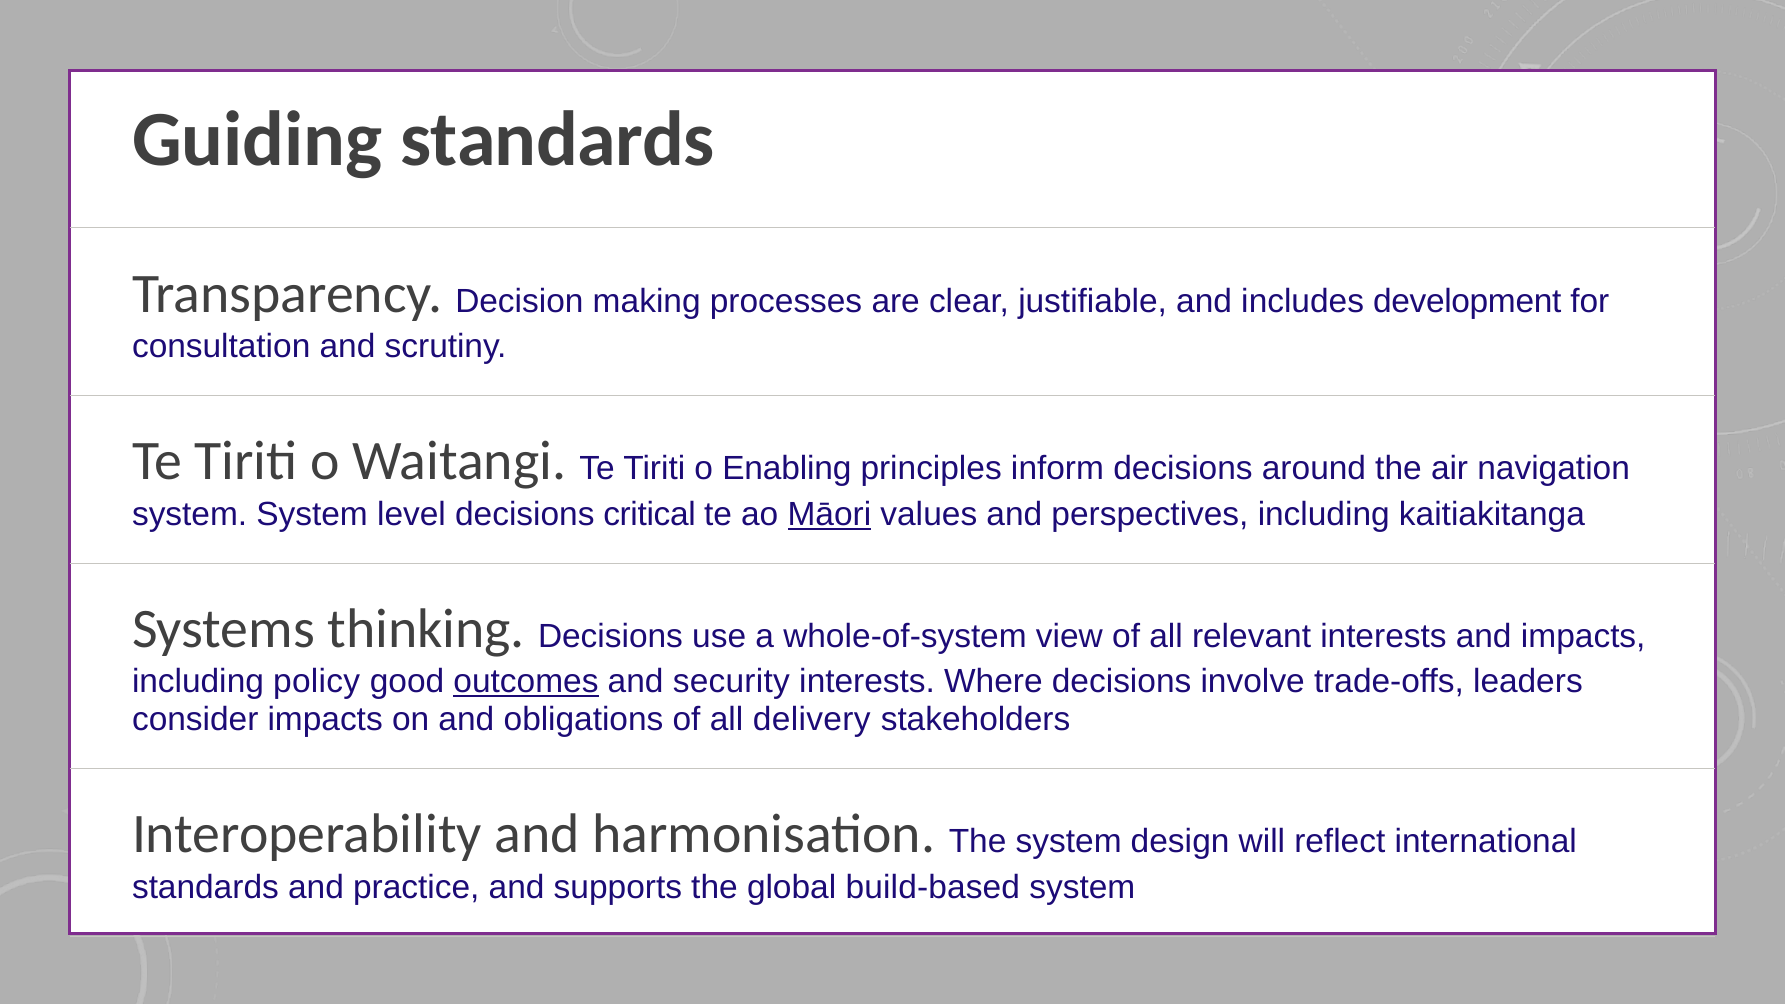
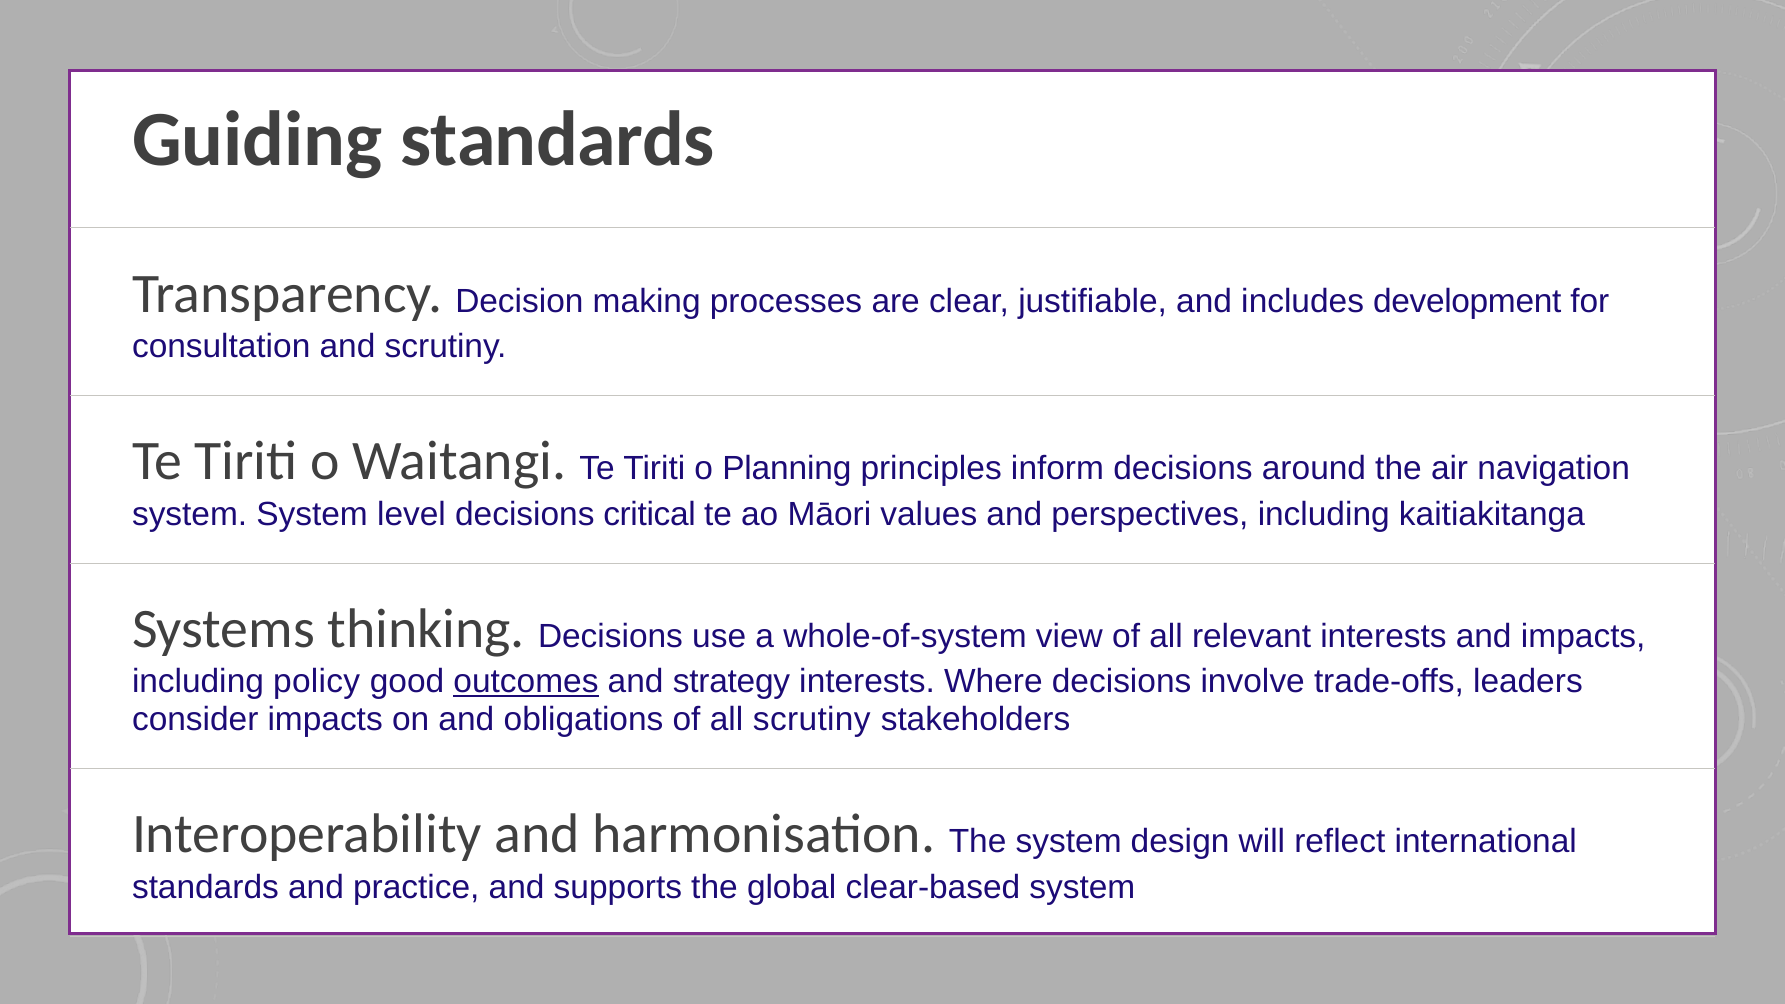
Enabling: Enabling -> Planning
Māori underline: present -> none
security: security -> strategy
all delivery: delivery -> scrutiny
build-based: build-based -> clear-based
